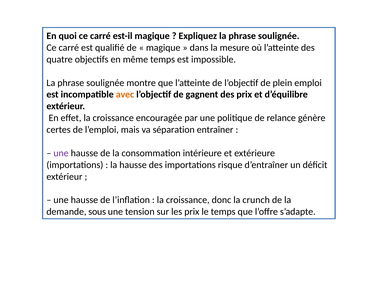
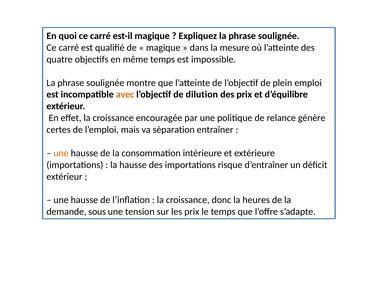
gagnent: gagnent -> dilution
une at (61, 153) colour: purple -> orange
crunch: crunch -> heures
